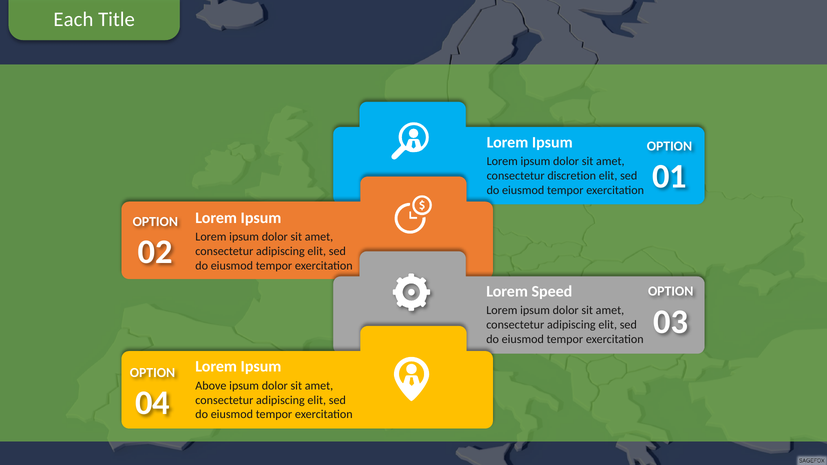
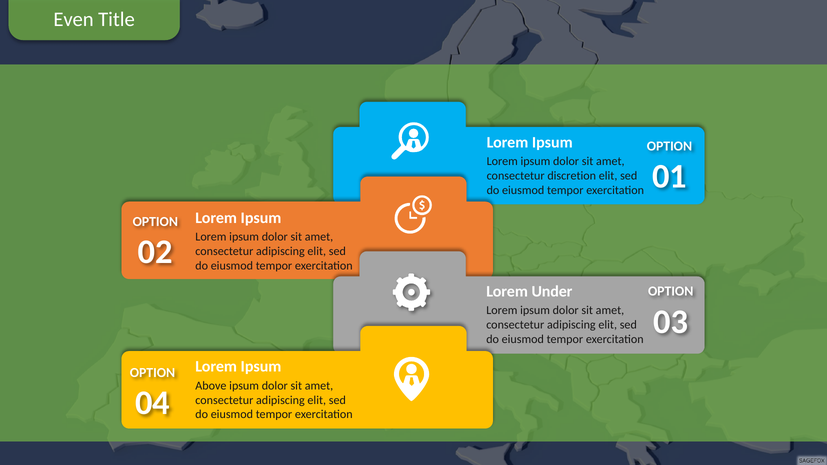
Each: Each -> Even
Speed: Speed -> Under
